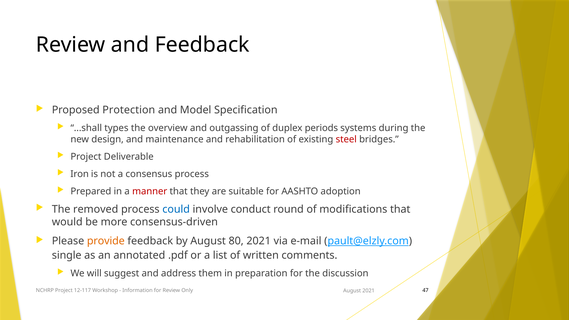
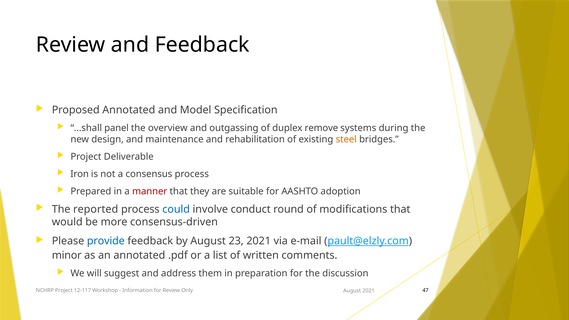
Proposed Protection: Protection -> Annotated
types: types -> panel
periods: periods -> remove
steel colour: red -> orange
removed: removed -> reported
provide colour: orange -> blue
80: 80 -> 23
single: single -> minor
